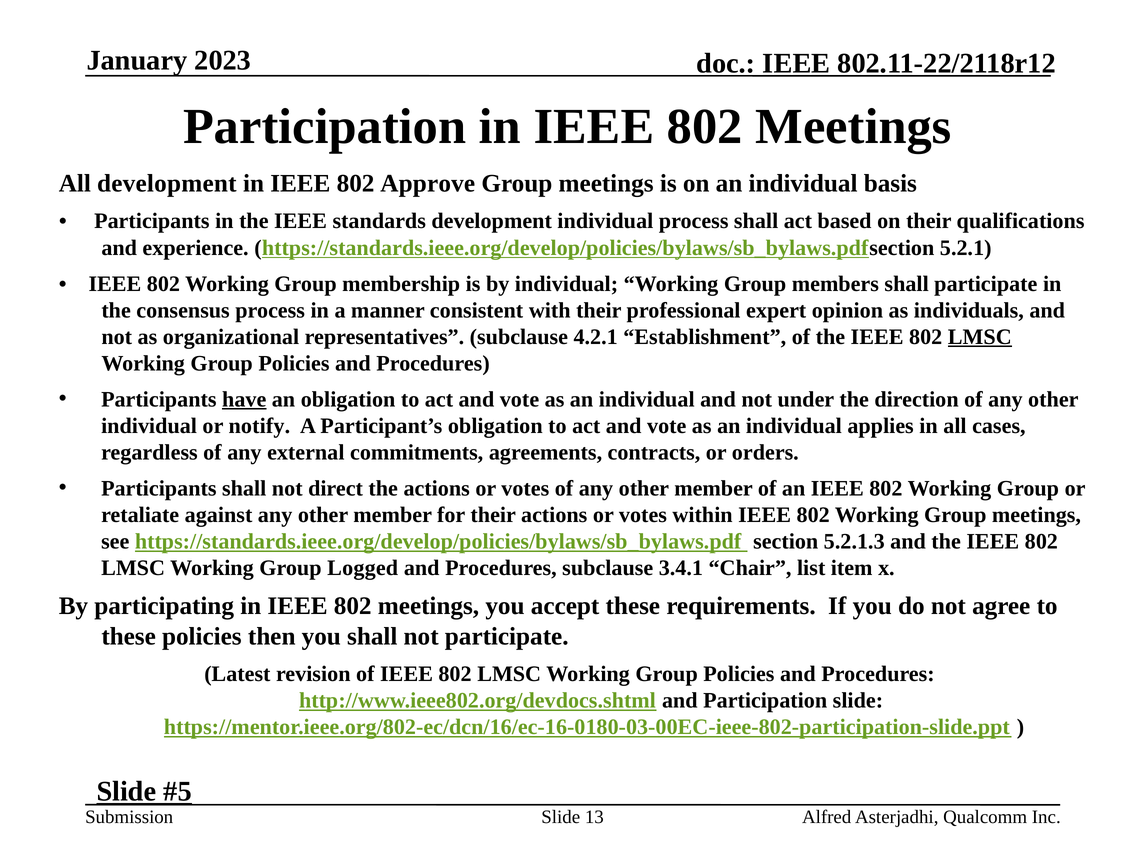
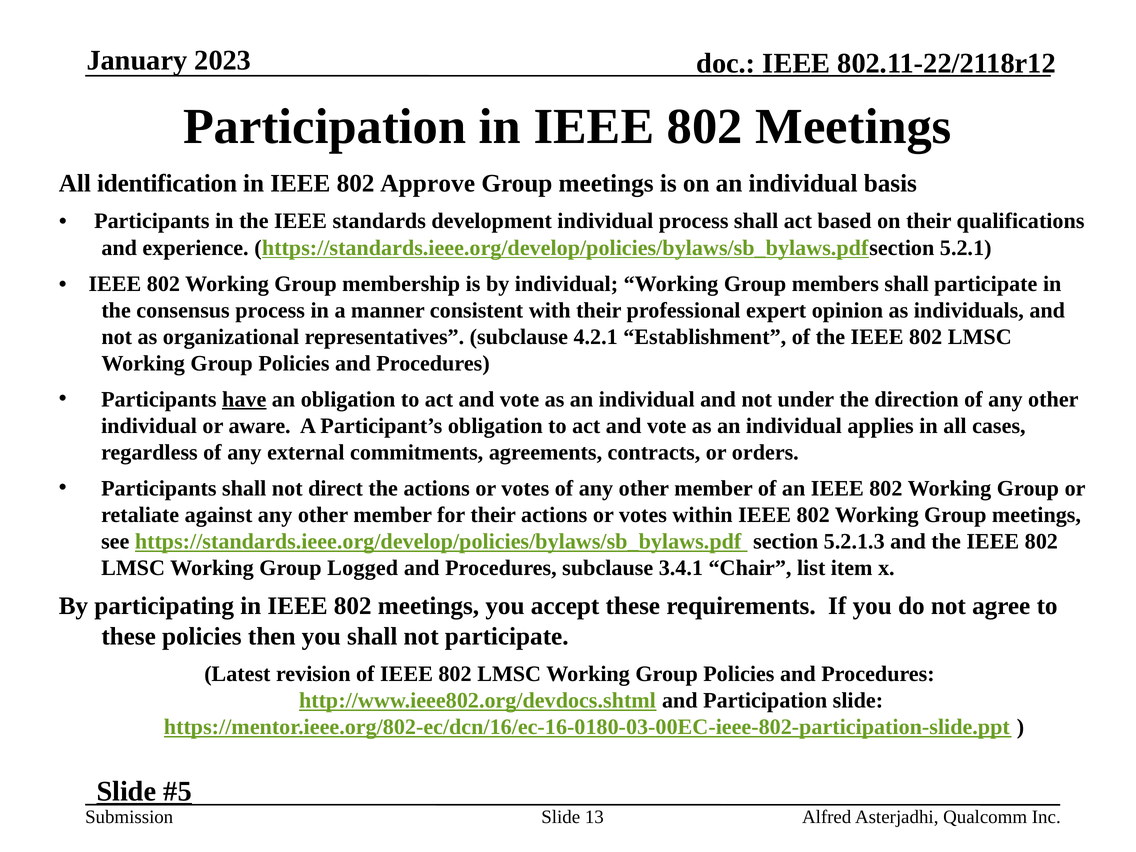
All development: development -> identification
LMSC at (980, 337) underline: present -> none
notify: notify -> aware
